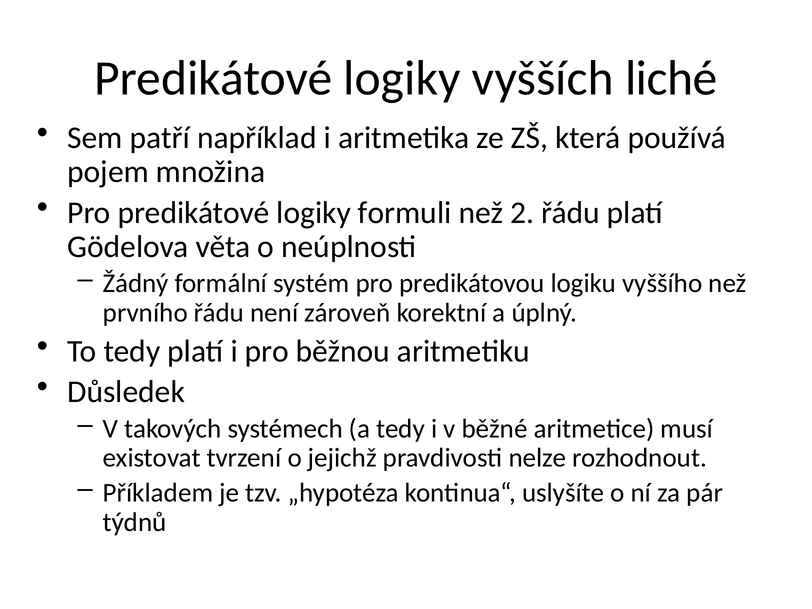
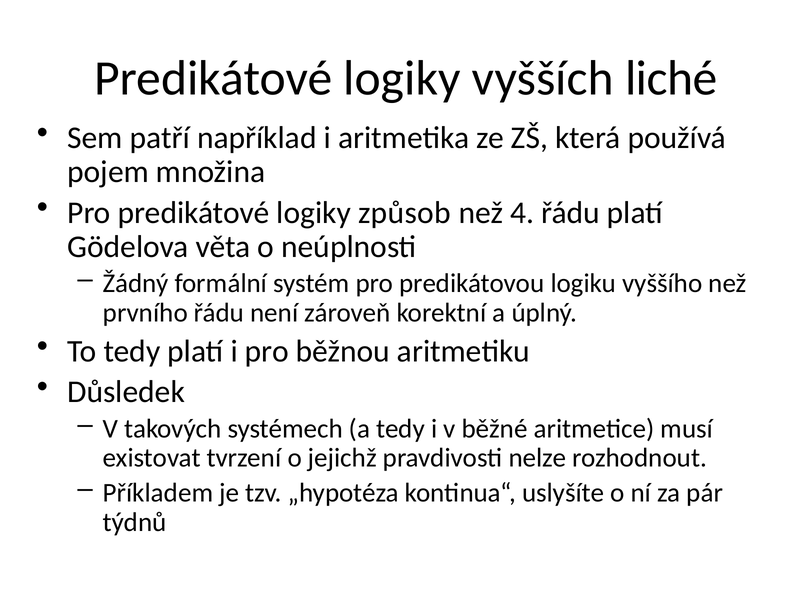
formuli: formuli -> způsob
2: 2 -> 4
